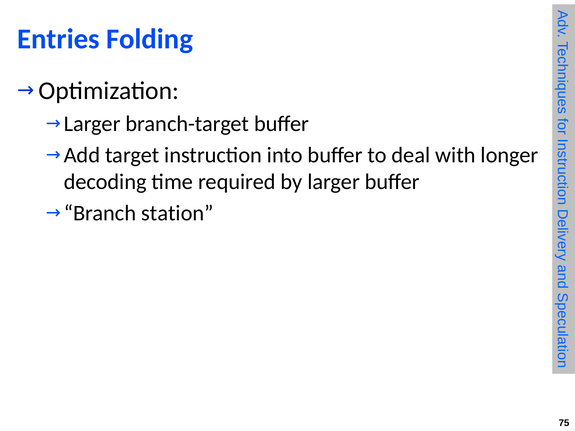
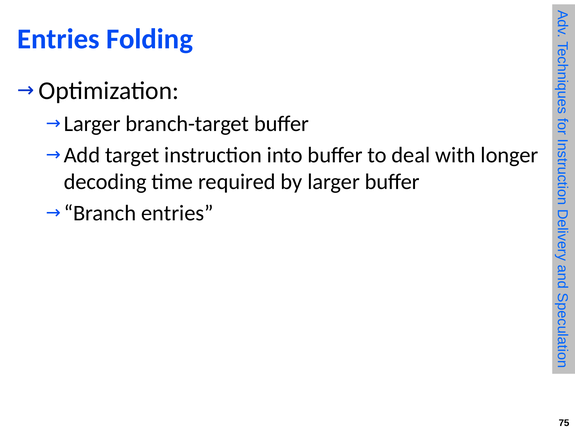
station at (177, 213): station -> entries
